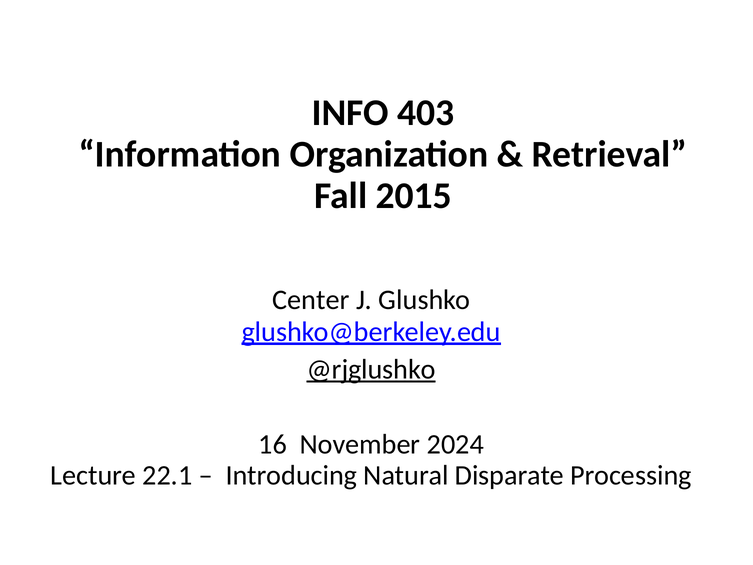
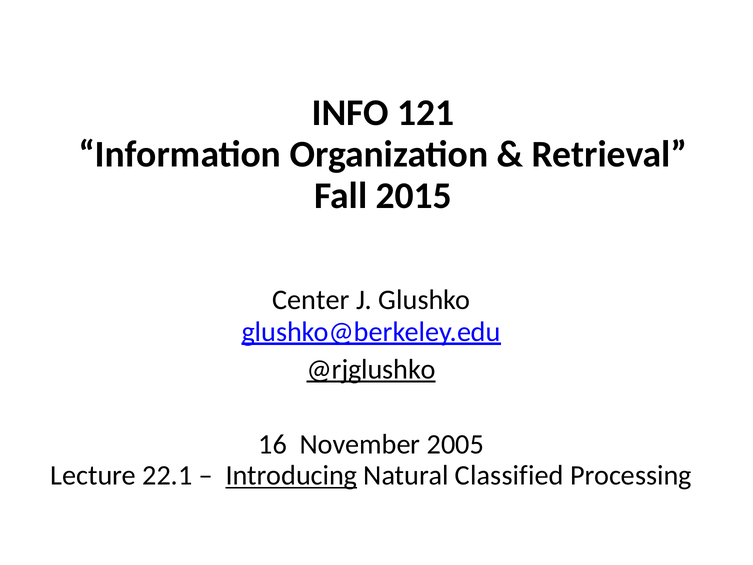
403: 403 -> 121
2024: 2024 -> 2005
Introducing underline: none -> present
Disparate: Disparate -> Classified
